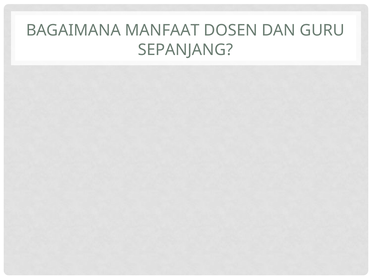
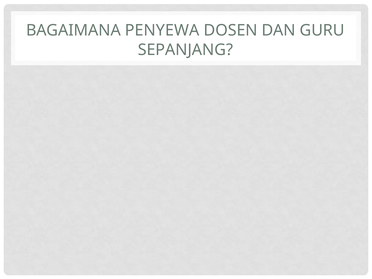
MANFAAT: MANFAAT -> PENYEWA
